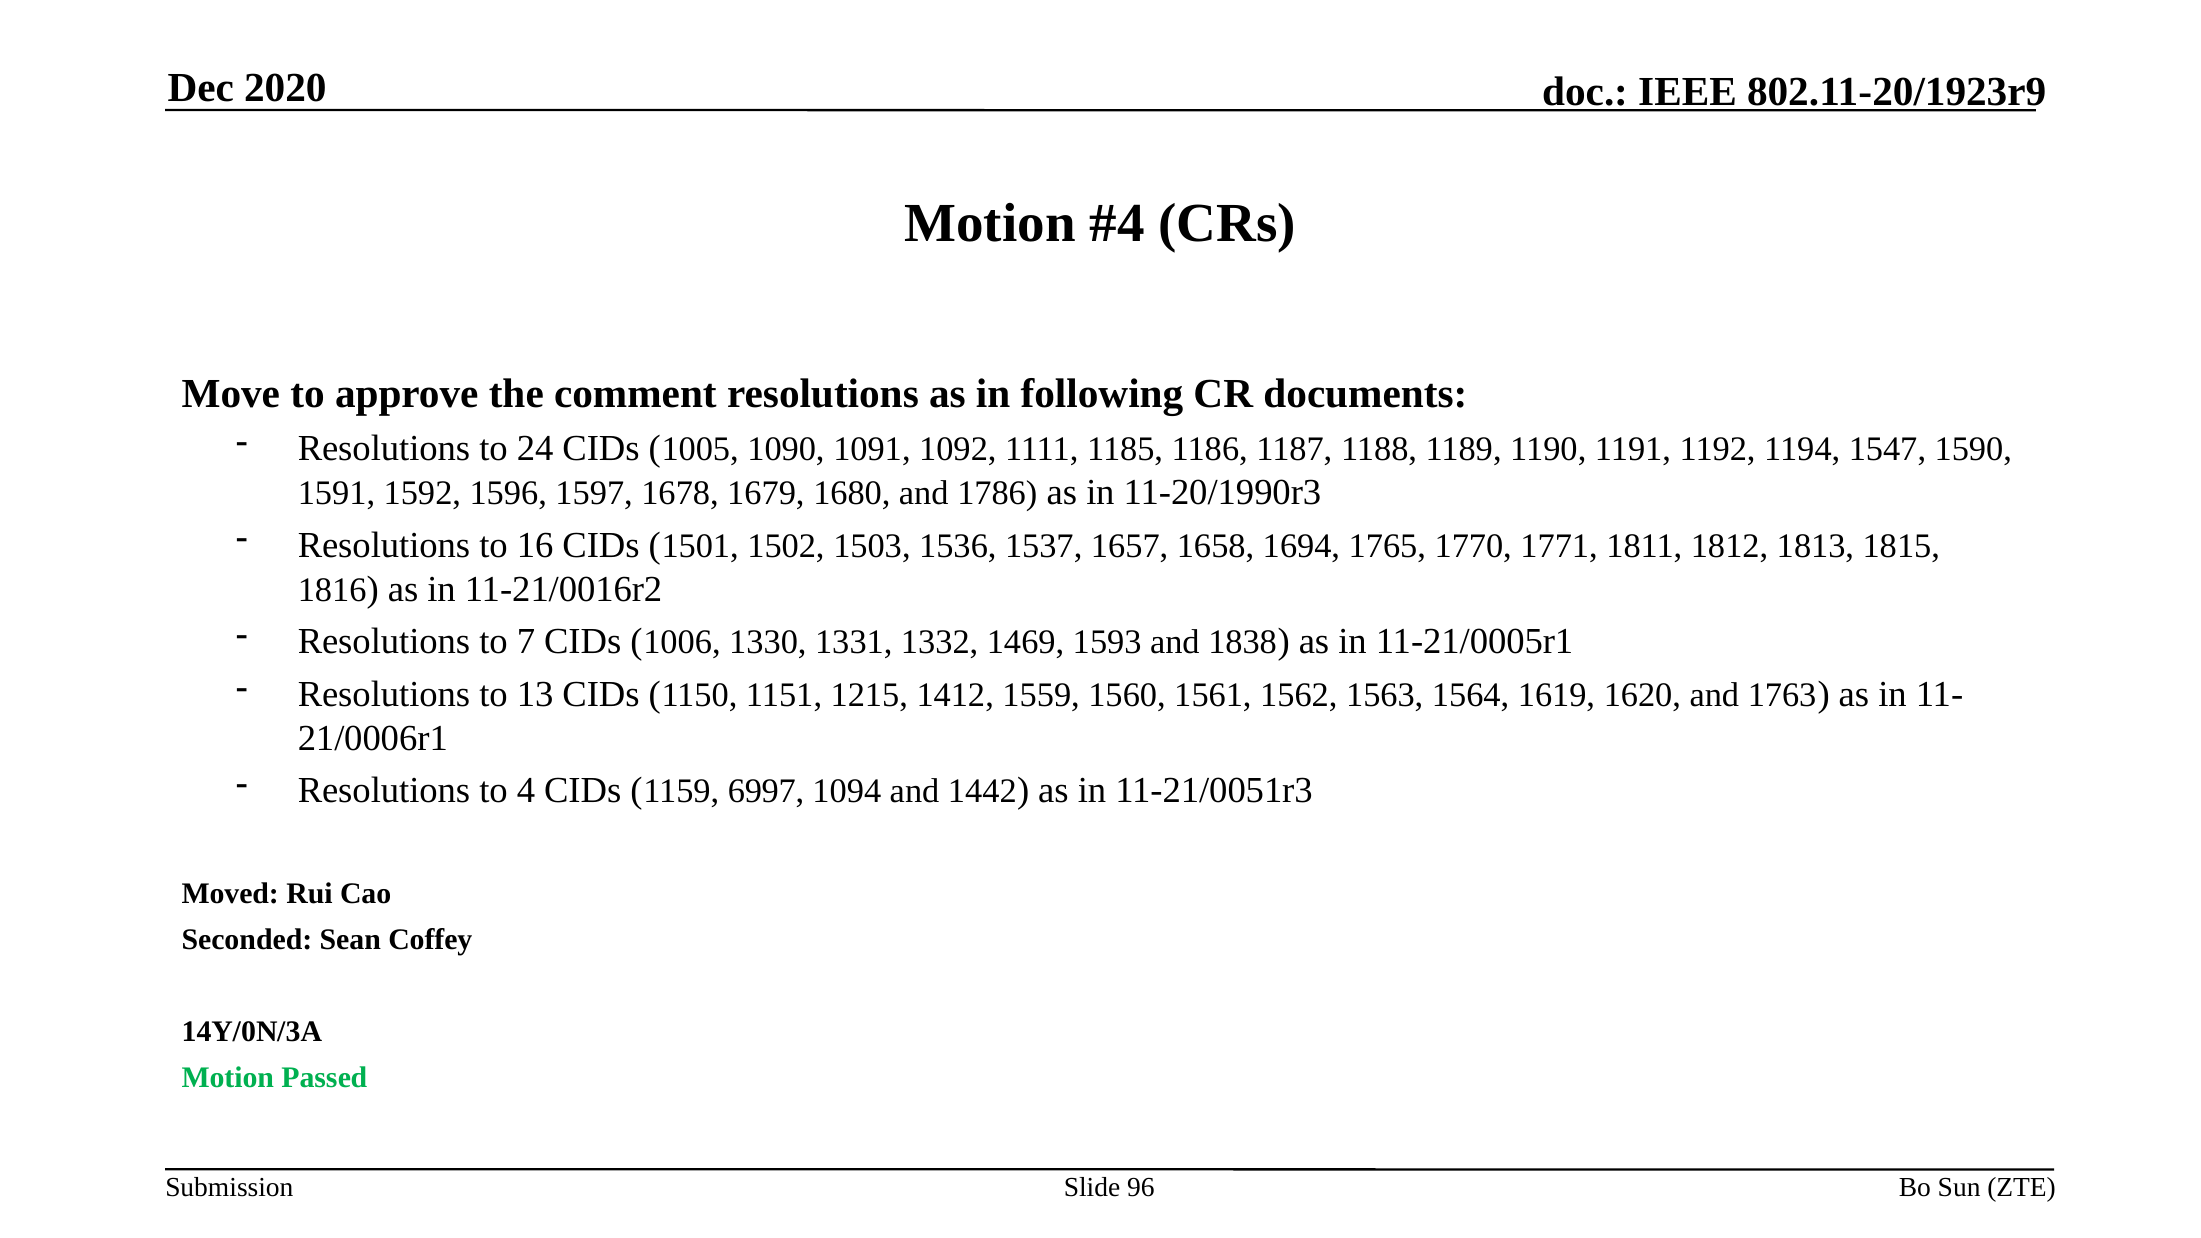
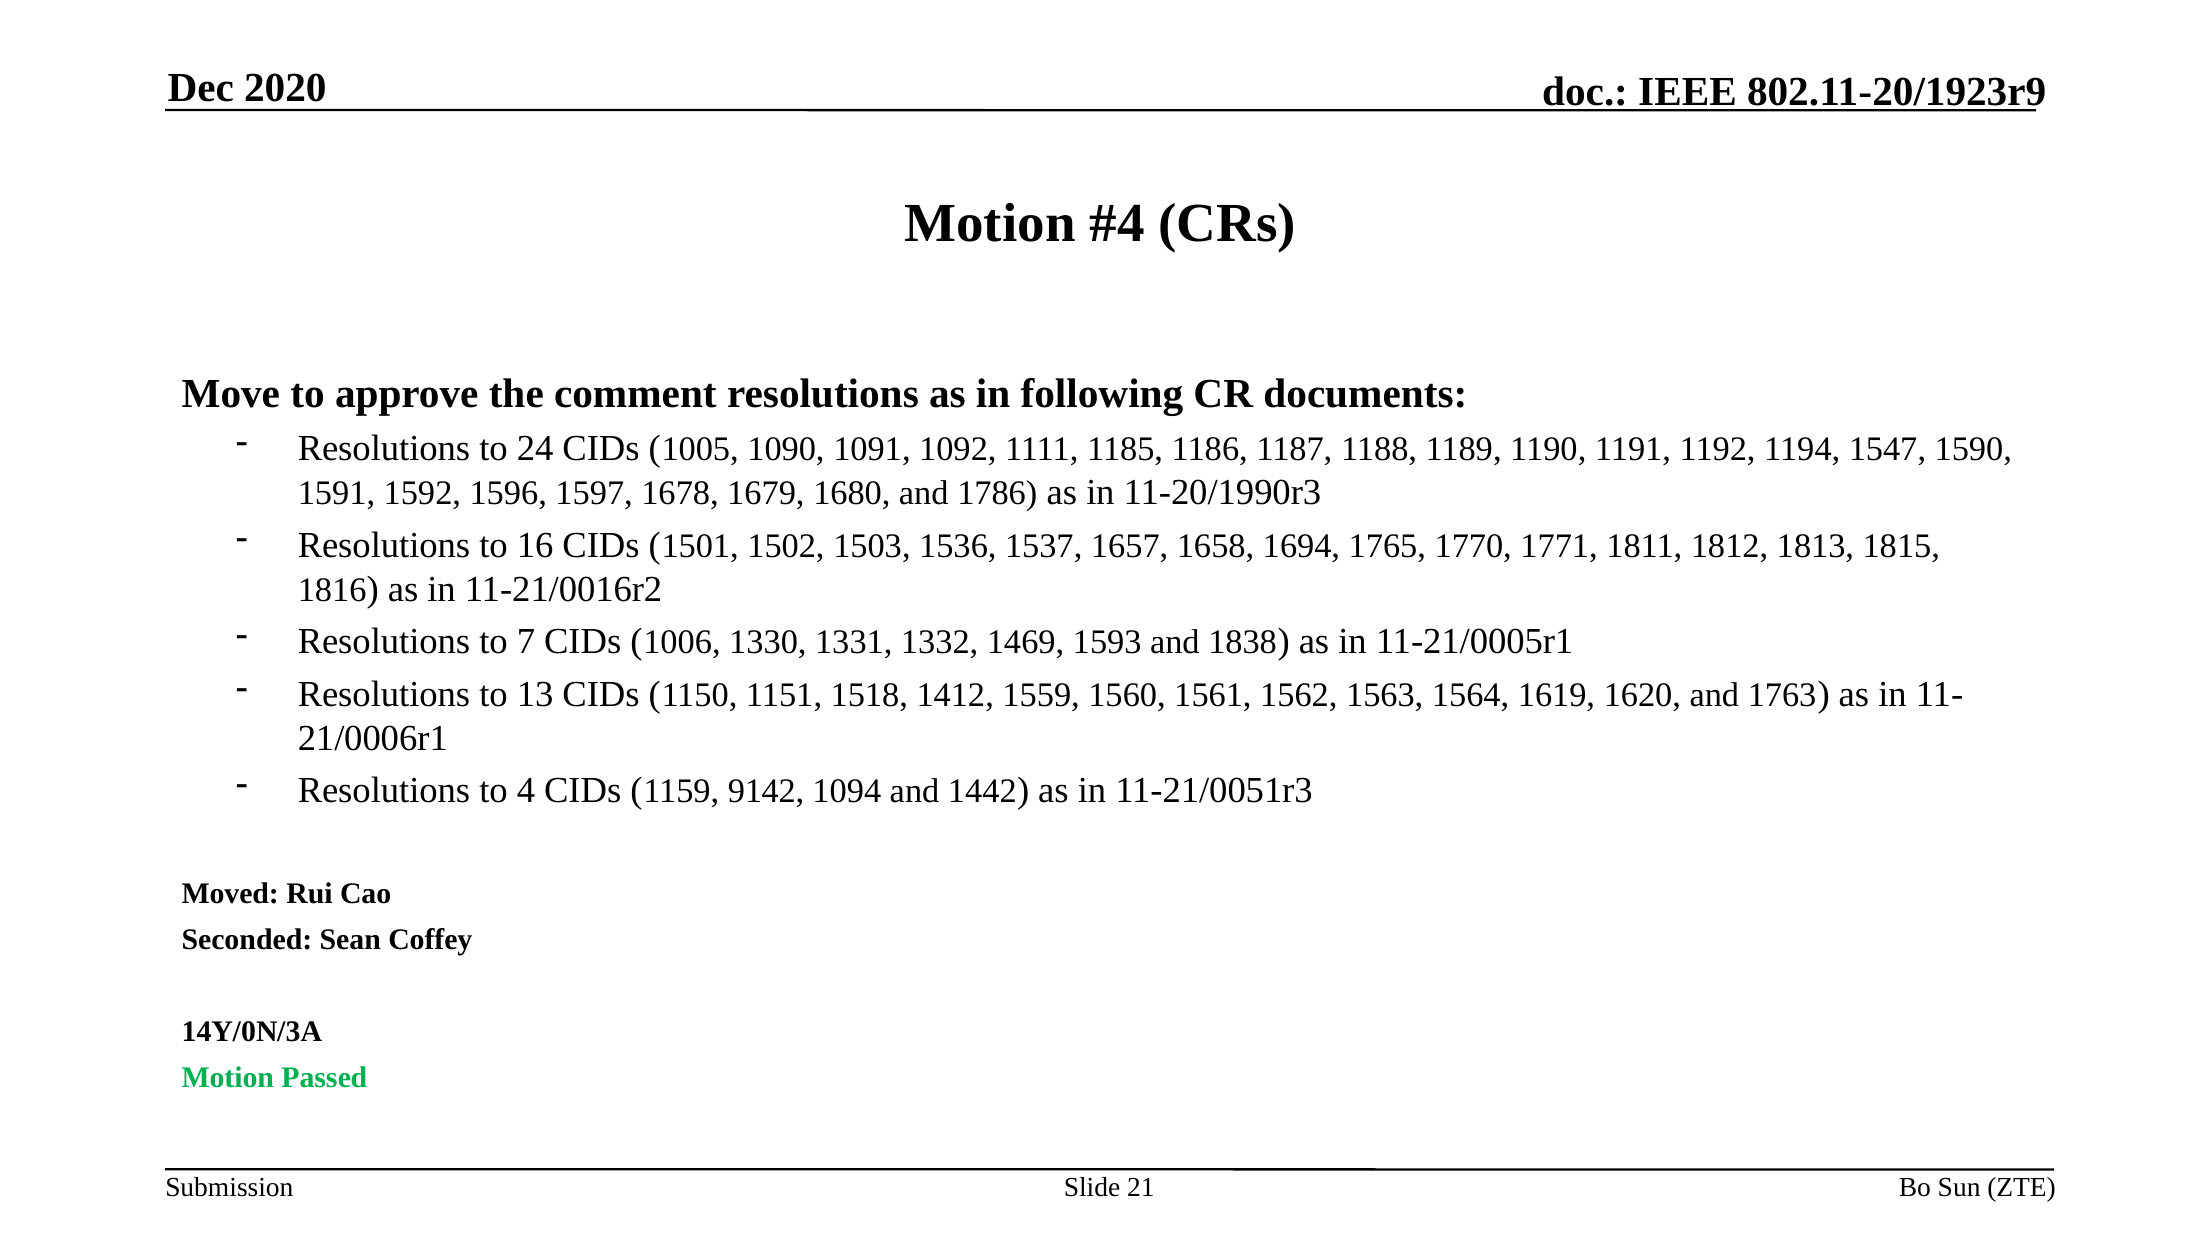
1215: 1215 -> 1518
6997: 6997 -> 9142
96: 96 -> 21
